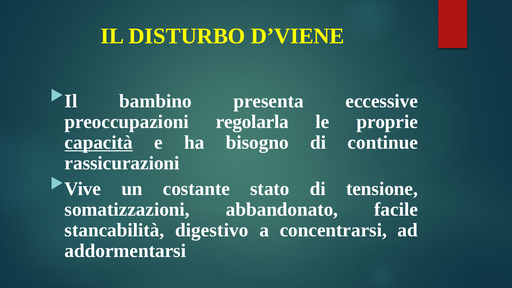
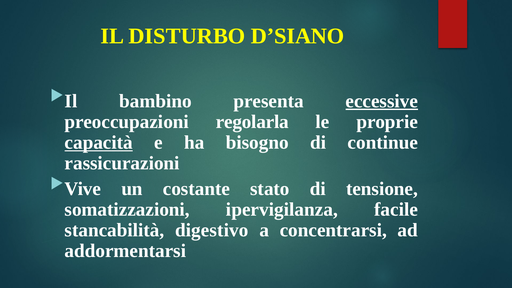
D’VIENE: D’VIENE -> D’SIANO
eccessive underline: none -> present
abbandonato: abbandonato -> ipervigilanza
